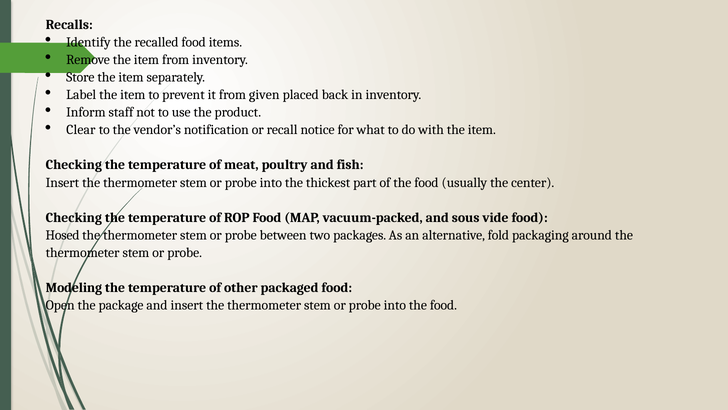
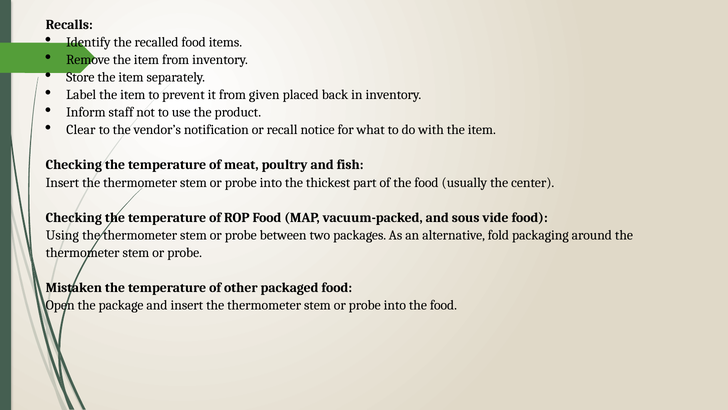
Hosed: Hosed -> Using
Modeling: Modeling -> Mistaken
